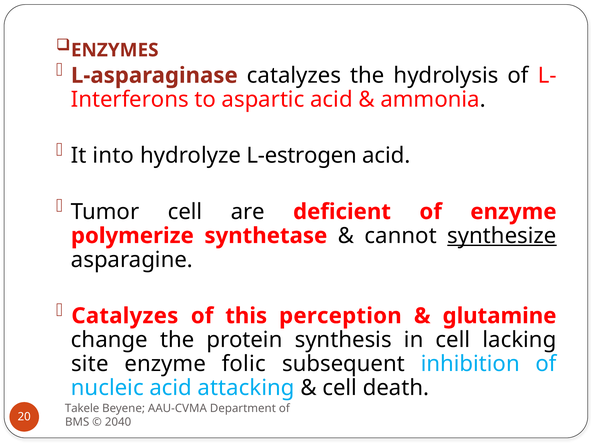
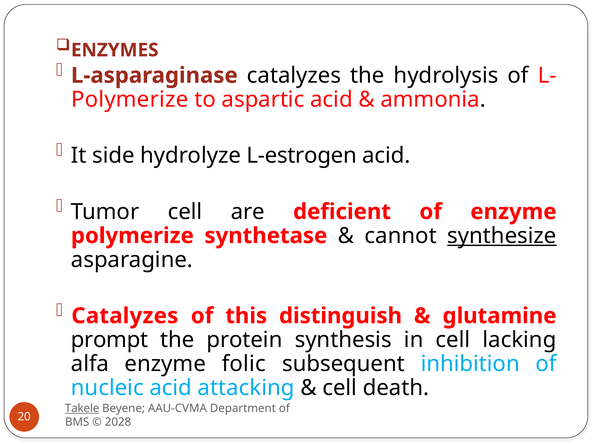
Interferons at (130, 99): Interferons -> Polymerize
into: into -> side
perception: perception -> distinguish
change: change -> prompt
site: site -> alfa
Takele underline: none -> present
2040: 2040 -> 2028
